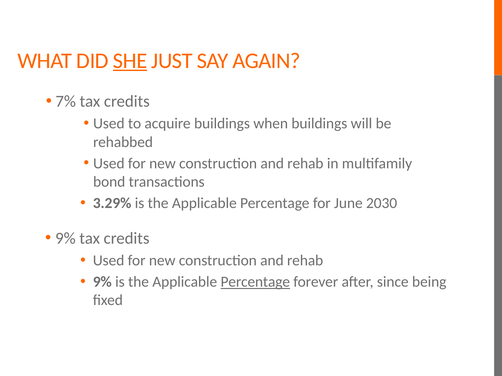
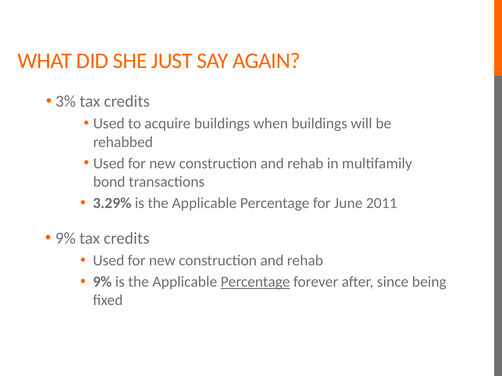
SHE underline: present -> none
7%: 7% -> 3%
2030: 2030 -> 2011
